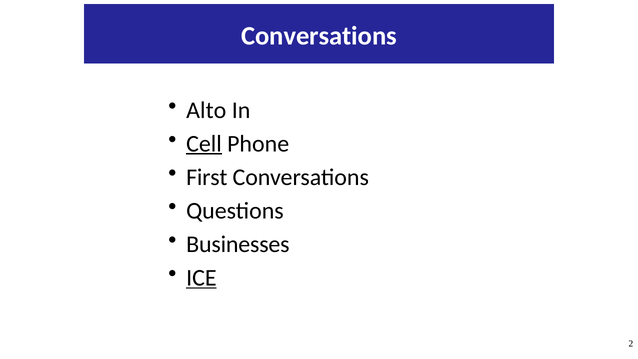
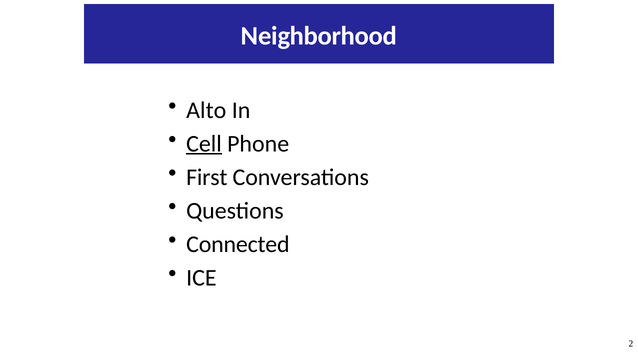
Conversations at (319, 36): Conversations -> Neighborhood
Businesses: Businesses -> Connected
ICE underline: present -> none
